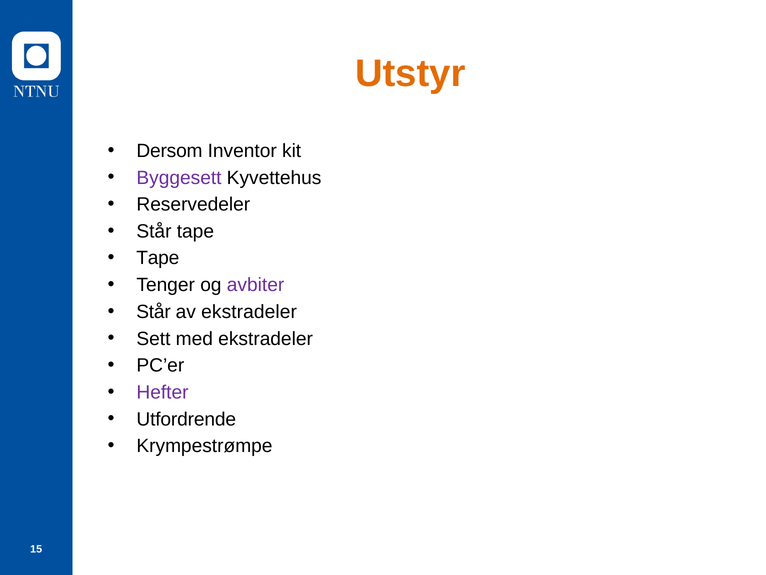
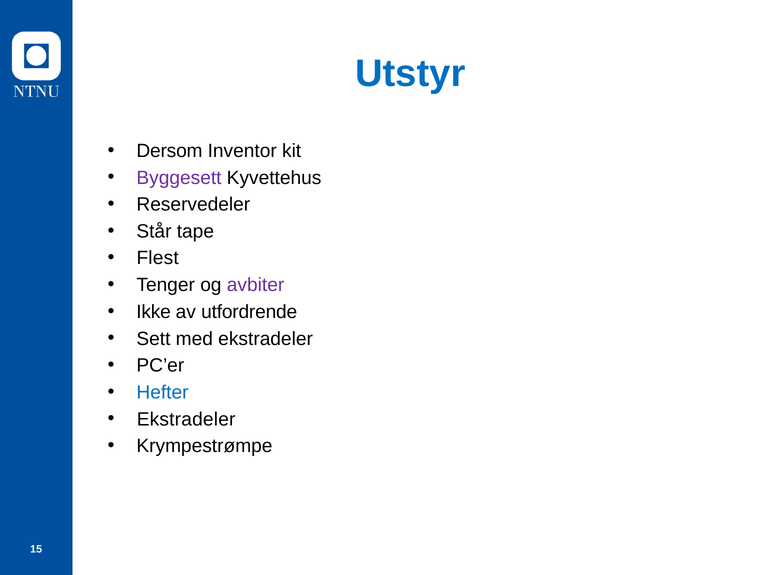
Utstyr colour: orange -> blue
Tape at (158, 258): Tape -> Flest
Står at (154, 312): Står -> Ikke
av ekstradeler: ekstradeler -> utfordrende
Hefter colour: purple -> blue
Utfordrende at (186, 419): Utfordrende -> Ekstradeler
